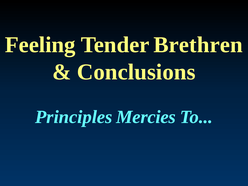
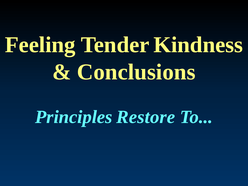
Brethren: Brethren -> Kindness
Mercies: Mercies -> Restore
